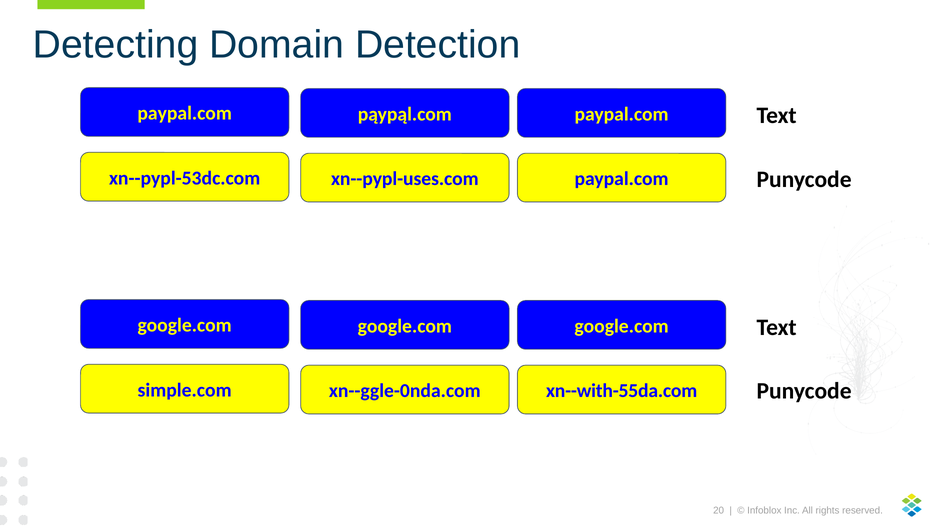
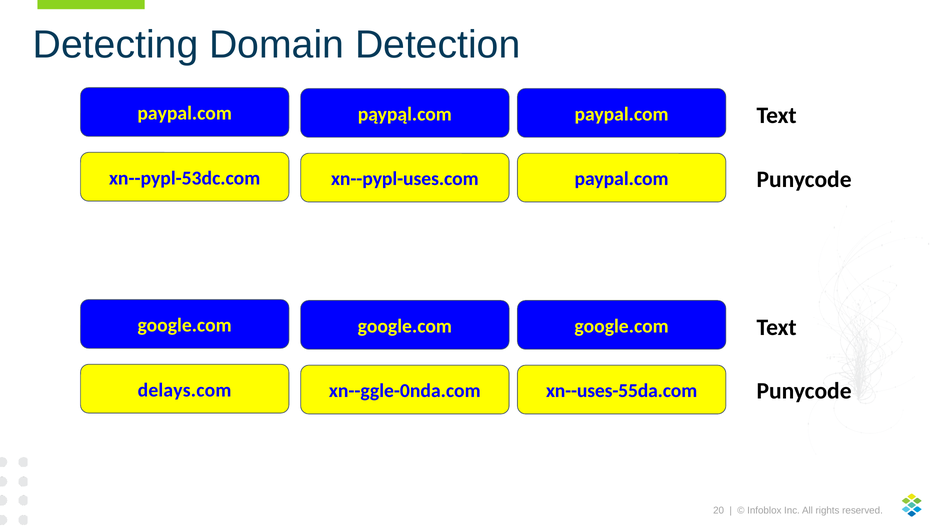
simple.com: simple.com -> delays.com
xn--with-55da.com: xn--with-55da.com -> xn--uses-55da.com
